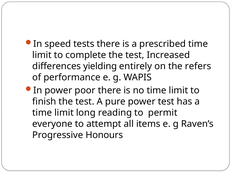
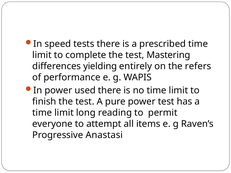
Increased: Increased -> Mastering
poor: poor -> used
Honours: Honours -> Anastasi
